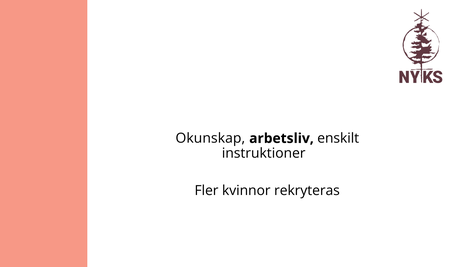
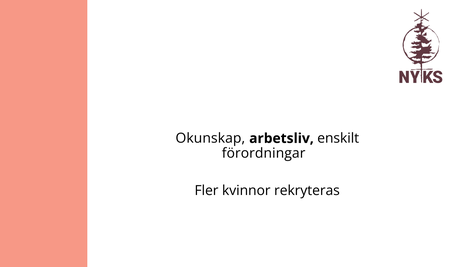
instruktioner: instruktioner -> förordningar
